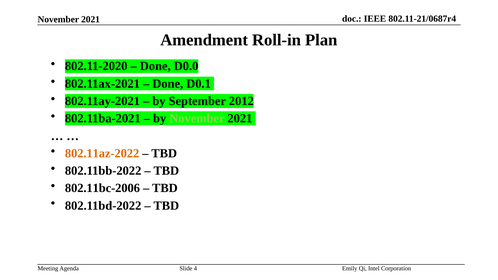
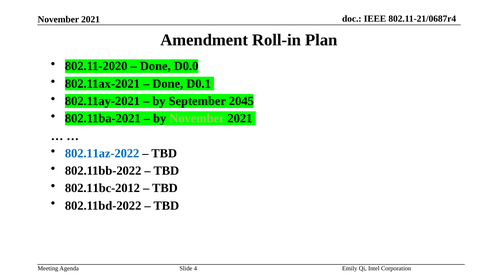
2012: 2012 -> 2045
802.11az-2022 colour: orange -> blue
802.11bc-2006: 802.11bc-2006 -> 802.11bc-2012
